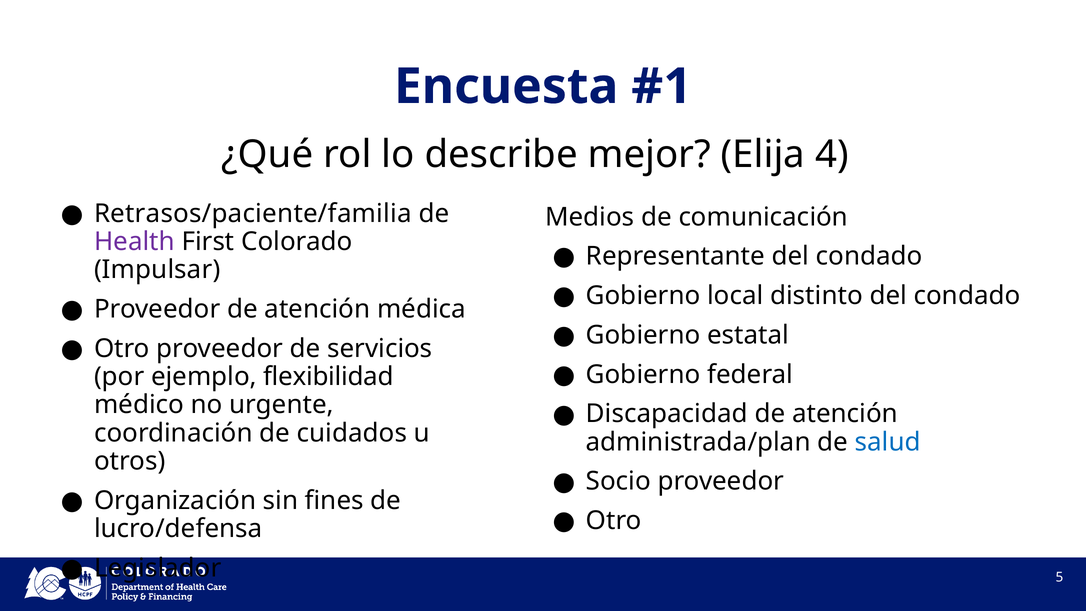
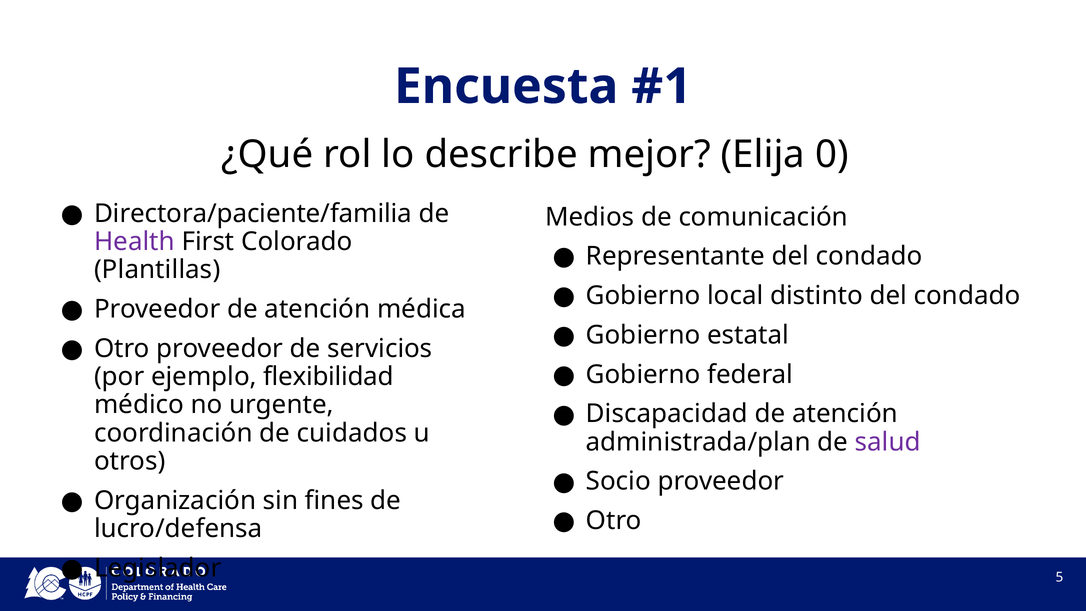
4: 4 -> 0
Retrasos/paciente/familia: Retrasos/paciente/familia -> Directora/paciente/familia
Impulsar: Impulsar -> Plantillas
salud colour: blue -> purple
